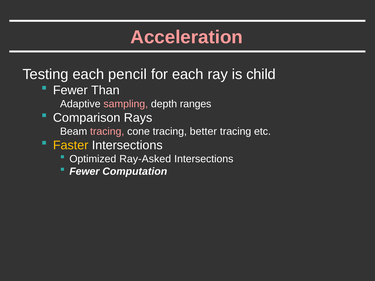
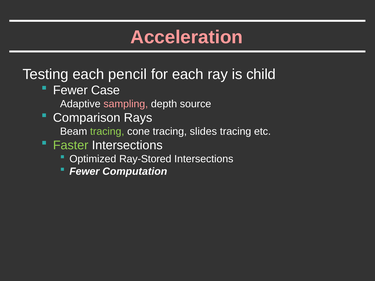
Than: Than -> Case
ranges: ranges -> source
tracing at (107, 132) colour: pink -> light green
better: better -> slides
Faster colour: yellow -> light green
Ray-Asked: Ray-Asked -> Ray-Stored
